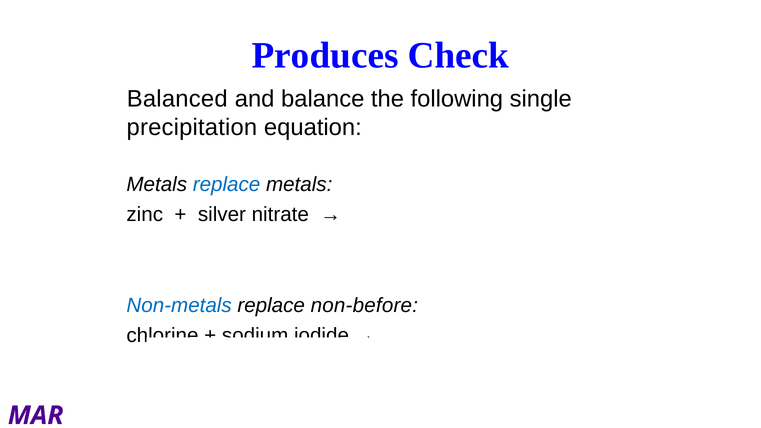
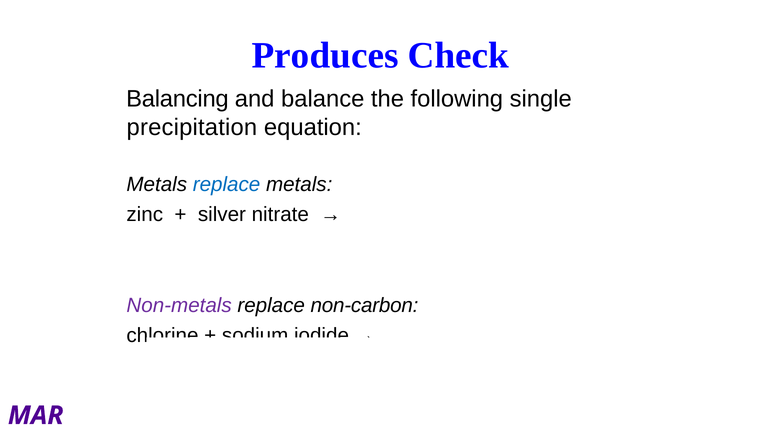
Balanced: Balanced -> Balancing
Non-metals colour: blue -> purple
non-before: non-before -> non-carbon
